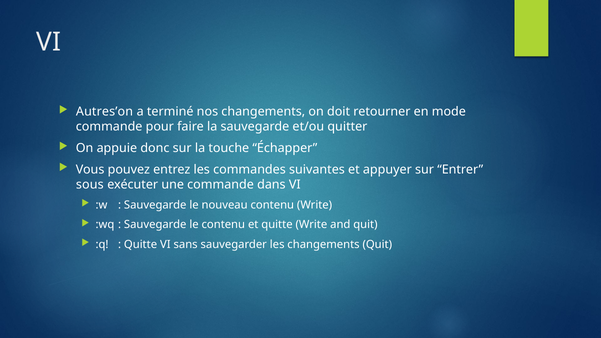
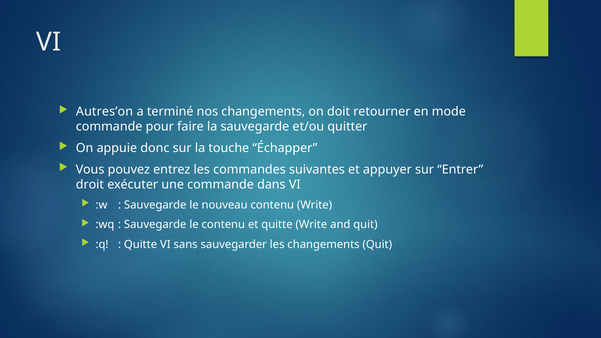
sous: sous -> droit
